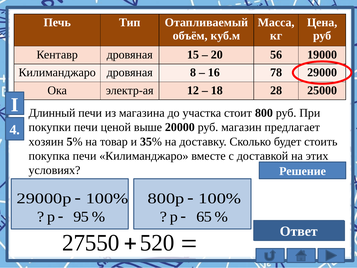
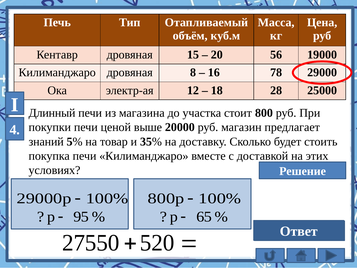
хозяин: хозяин -> знаний
